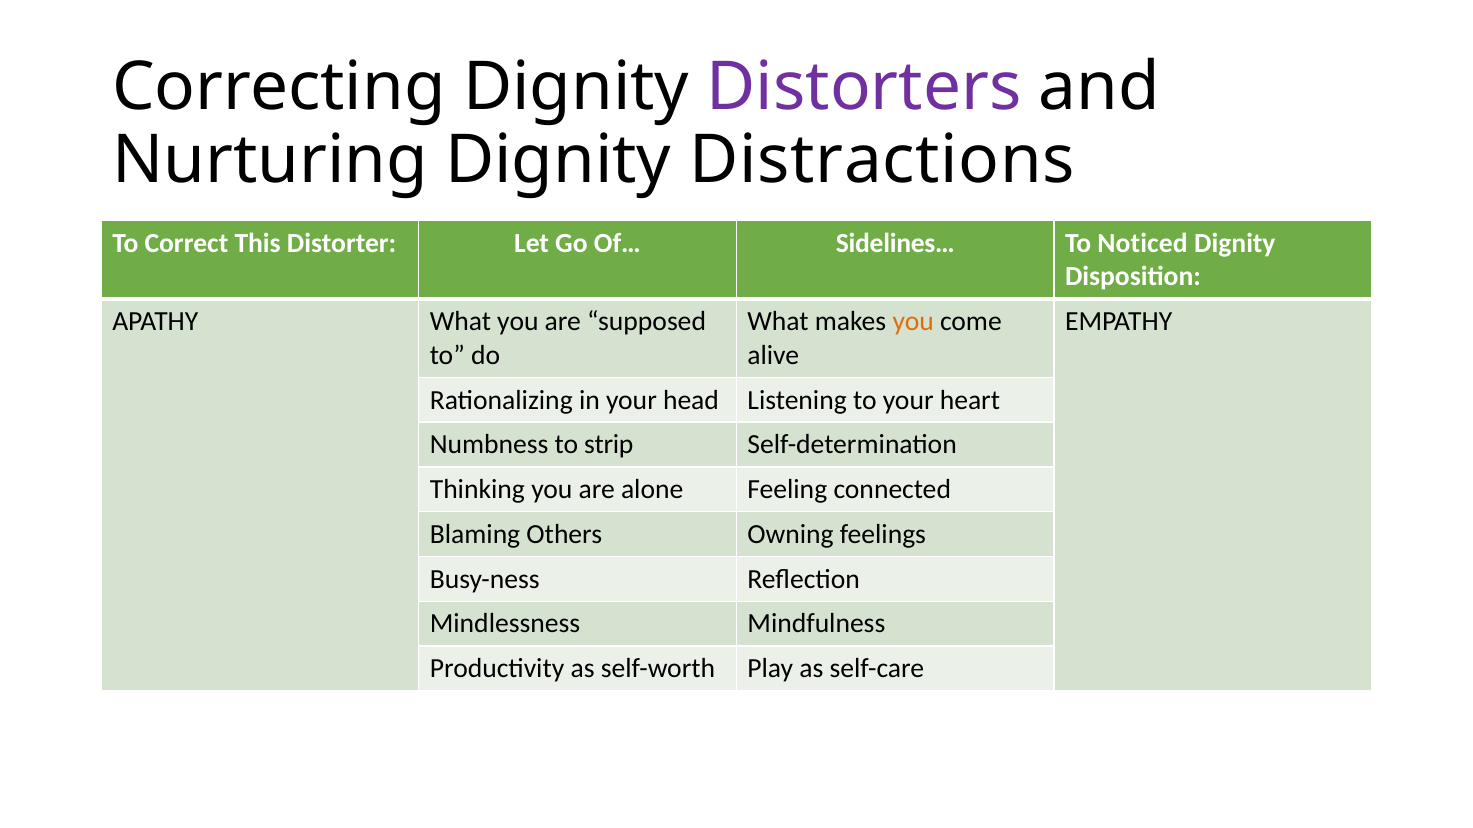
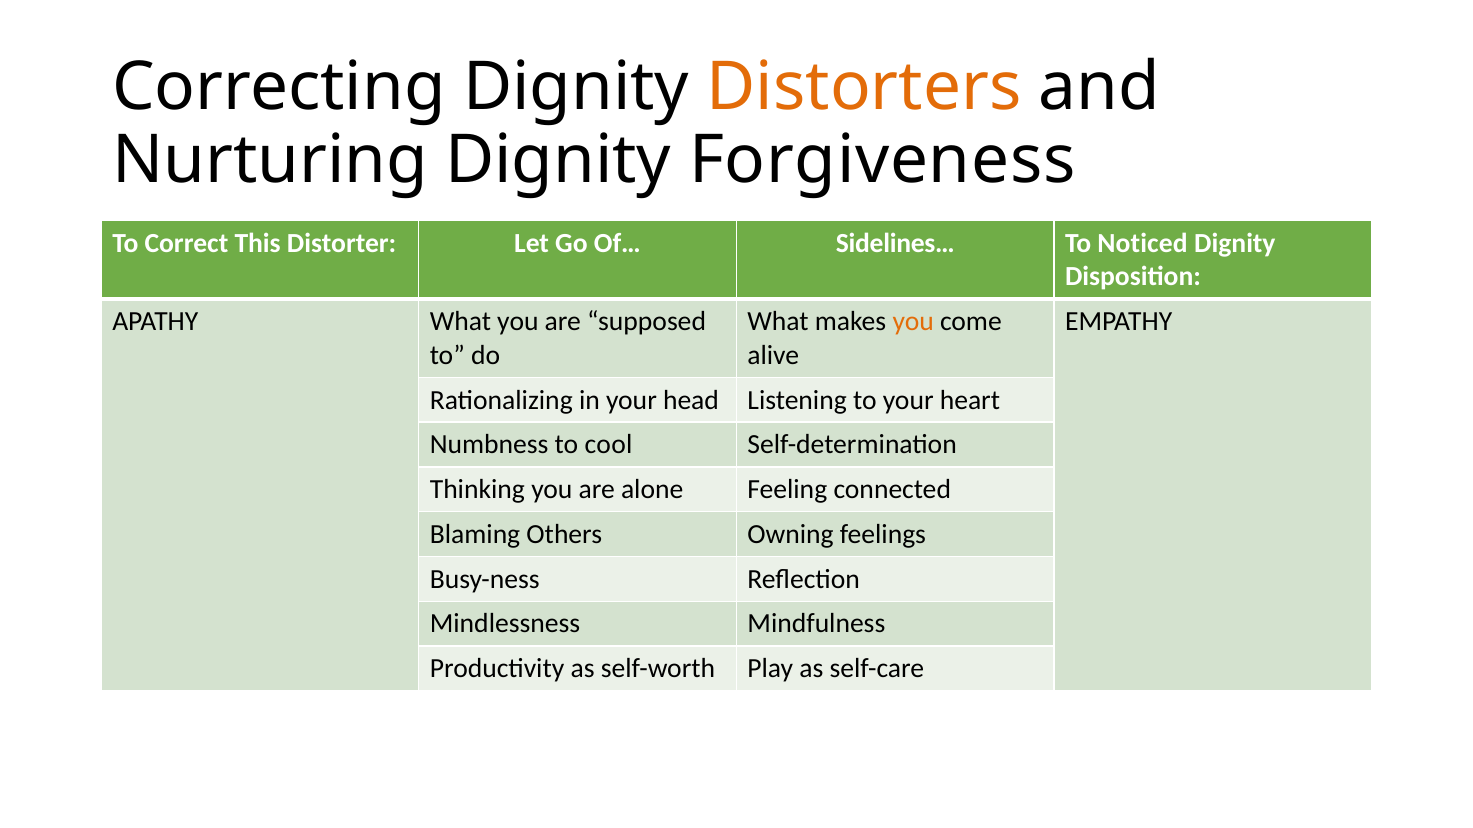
Distorters colour: purple -> orange
Distractions: Distractions -> Forgiveness
strip: strip -> cool
